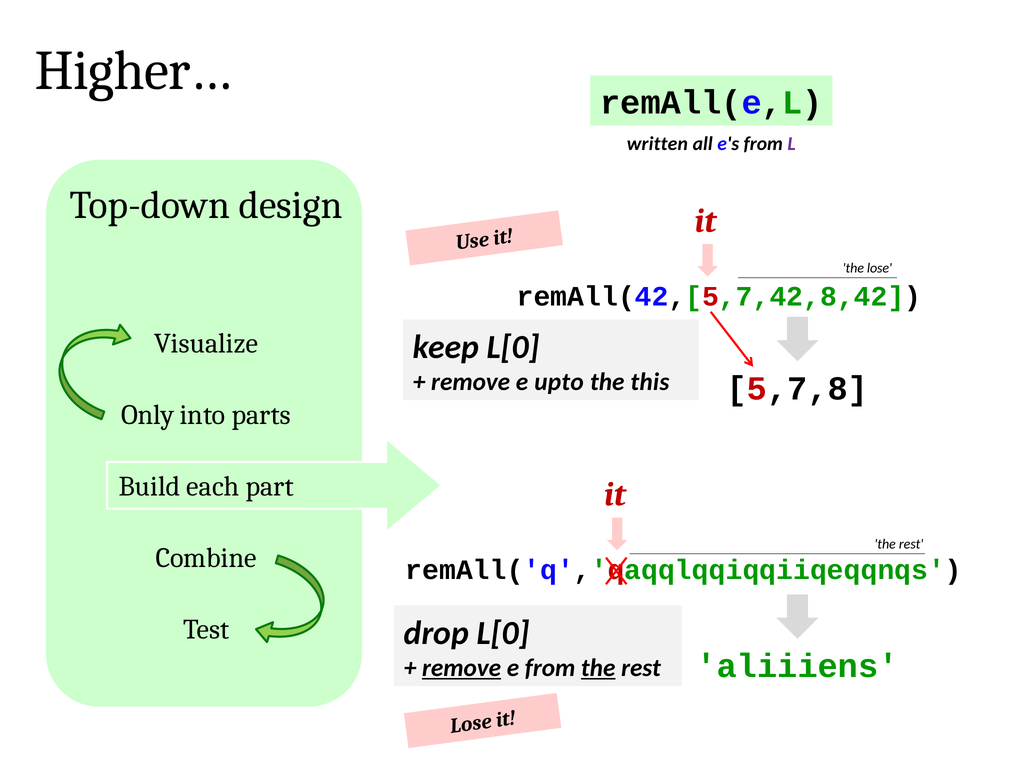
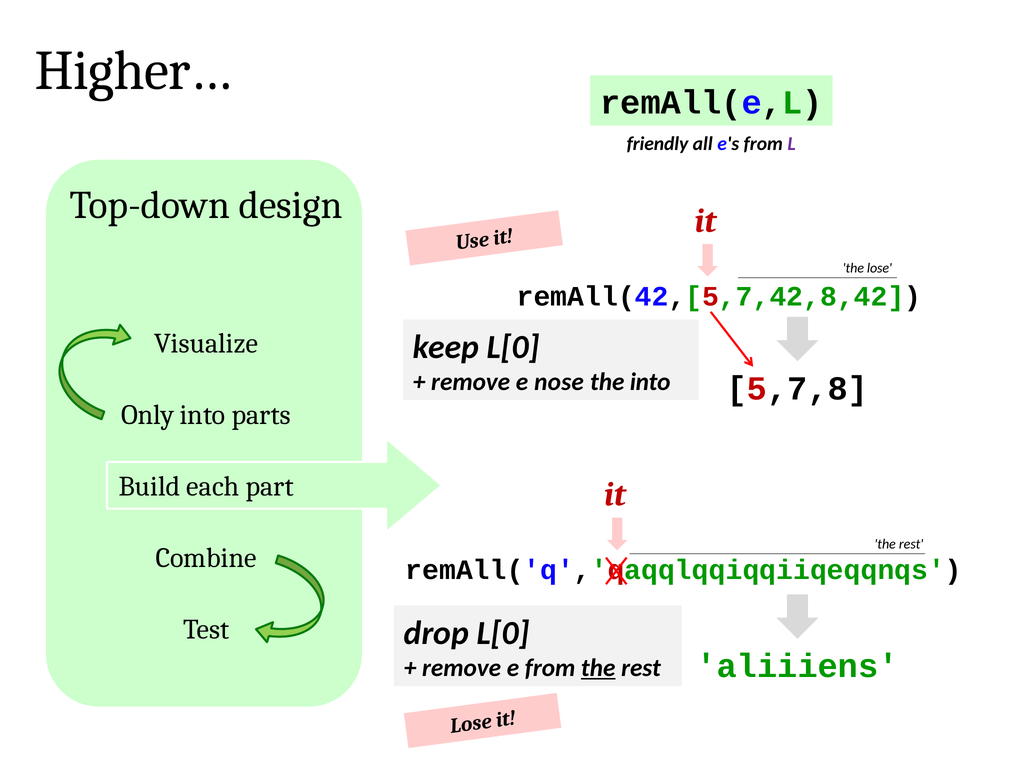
written: written -> friendly
upto: upto -> nose
the this: this -> into
remove at (462, 668) underline: present -> none
